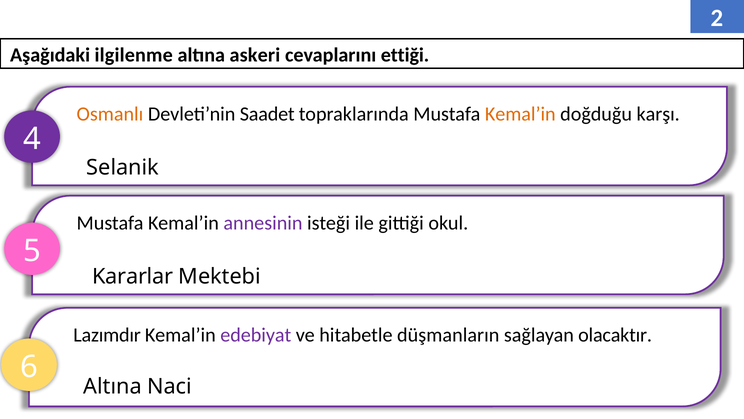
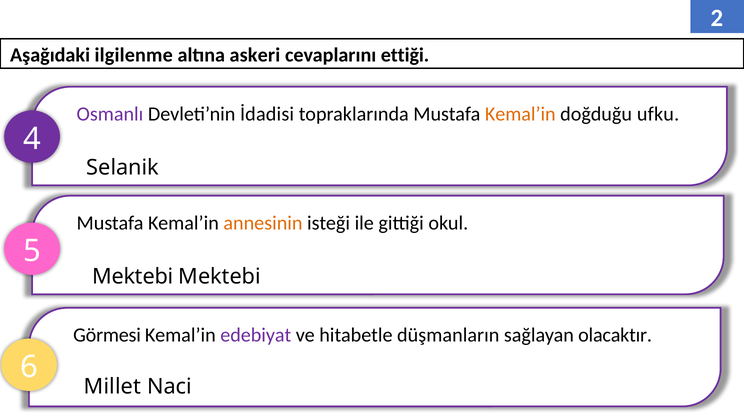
Osmanlı colour: orange -> purple
Saadet: Saadet -> İdadisi
karşı: karşı -> ufku
annesinin colour: purple -> orange
Kararlar at (133, 276): Kararlar -> Mektebi
Lazımdır: Lazımdır -> Görmesi
Altına at (113, 386): Altına -> Millet
